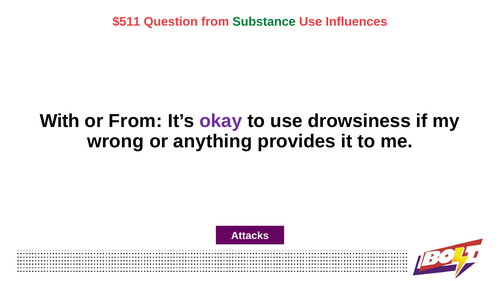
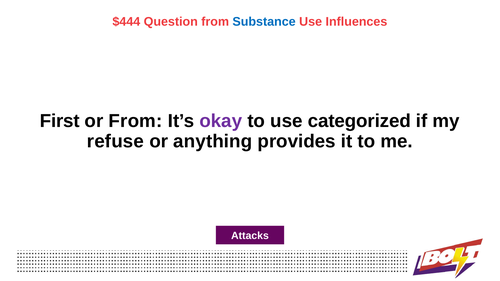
$511: $511 -> $444
Substance colour: green -> blue
With: With -> First
drowsiness: drowsiness -> categorized
wrong: wrong -> refuse
